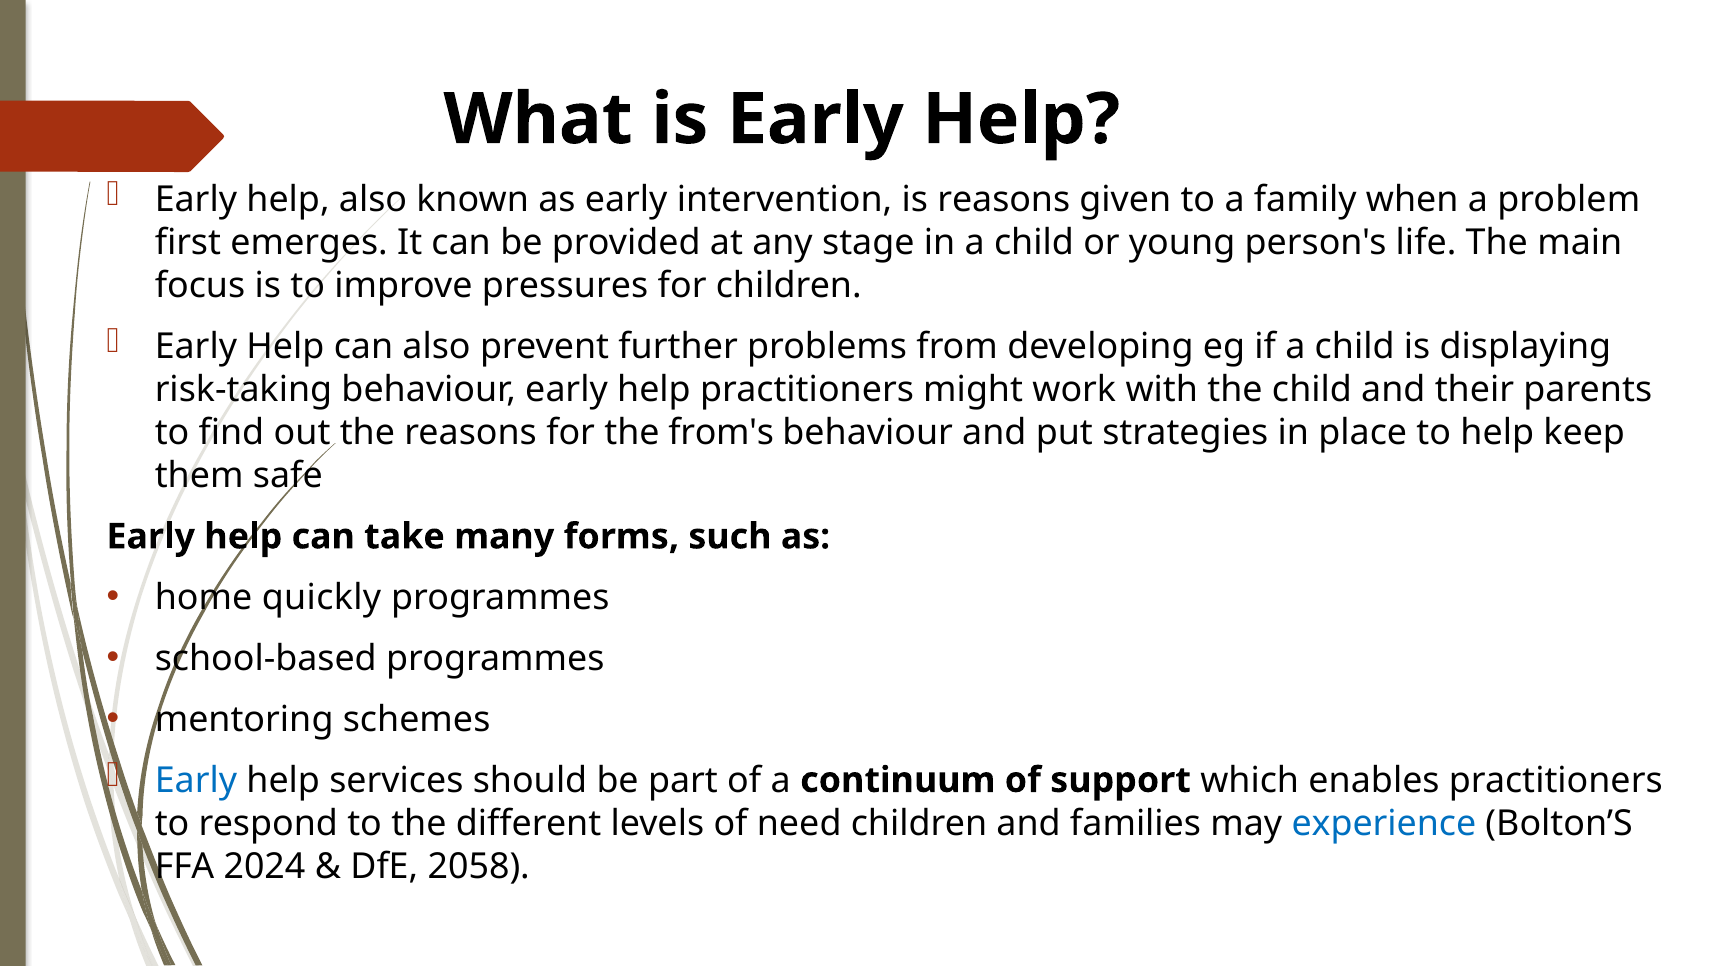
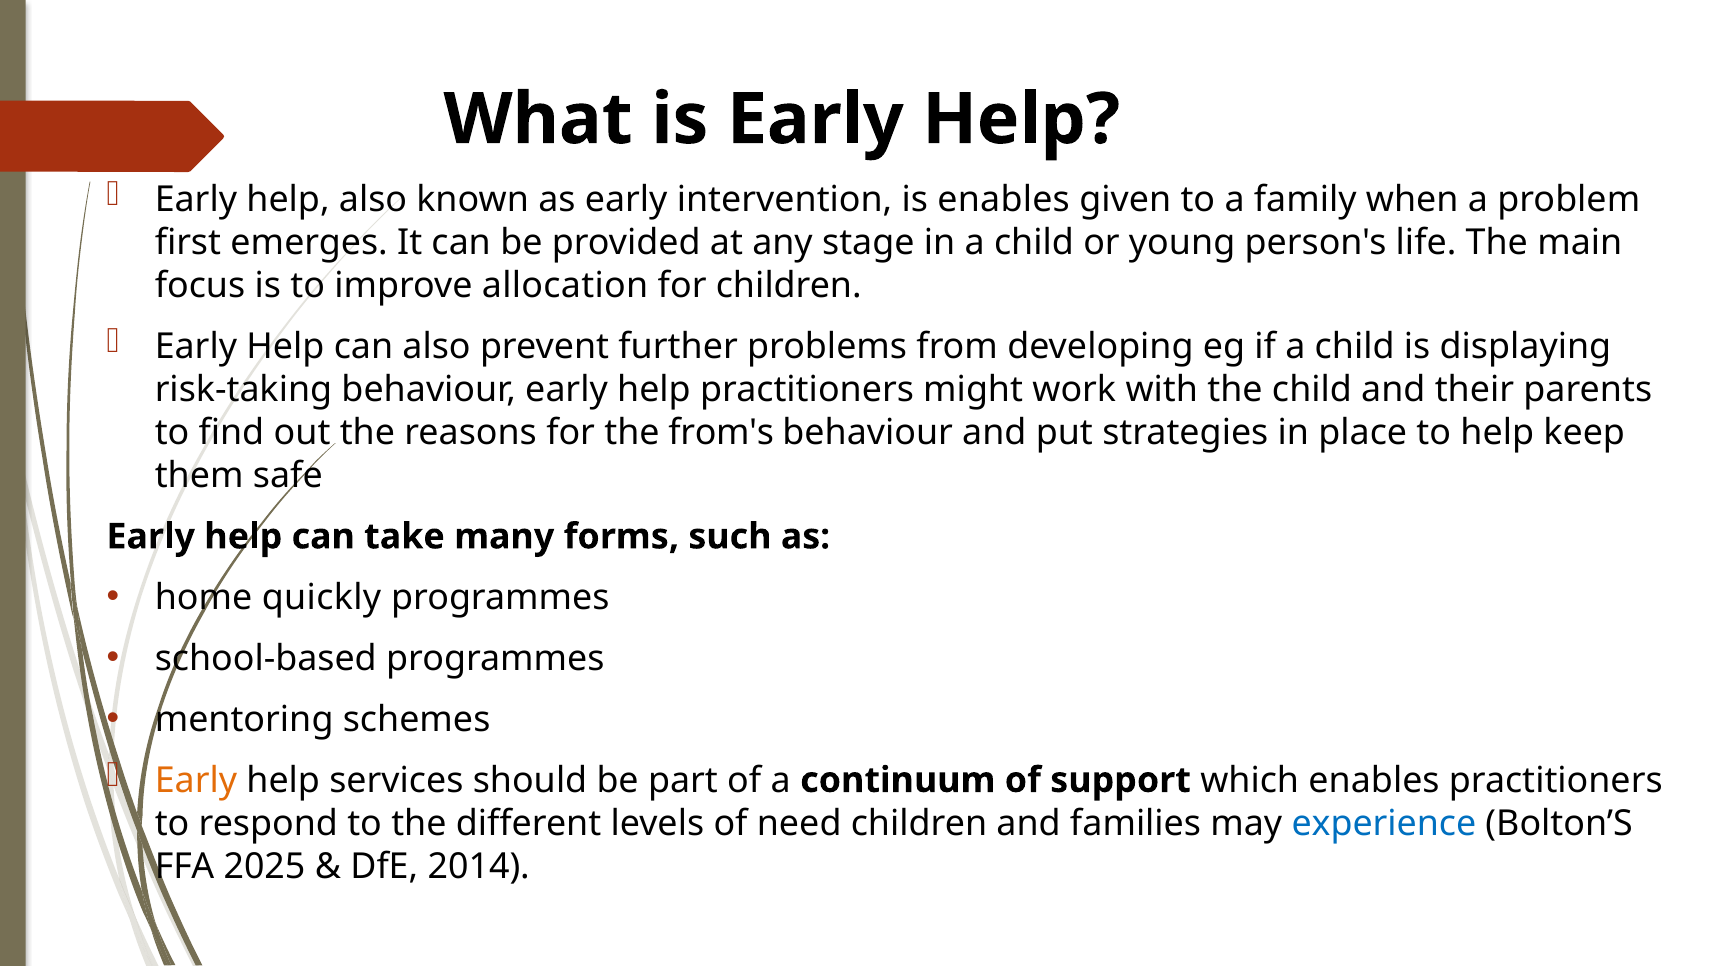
is reasons: reasons -> enables
pressures: pressures -> allocation
Early at (196, 780) colour: blue -> orange
2024: 2024 -> 2025
2058: 2058 -> 2014
